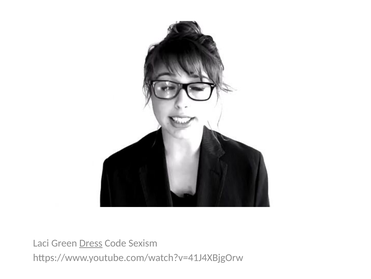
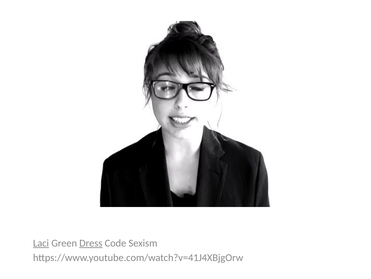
Laci underline: none -> present
